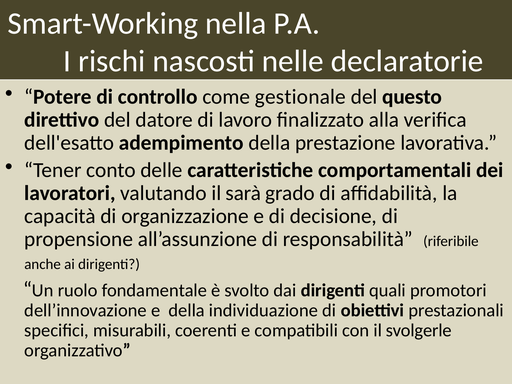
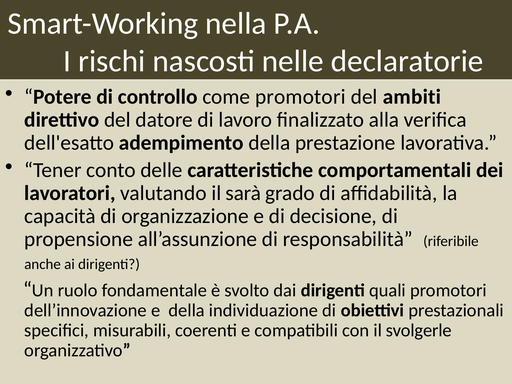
come gestionale: gestionale -> promotori
questo: questo -> ambiti
